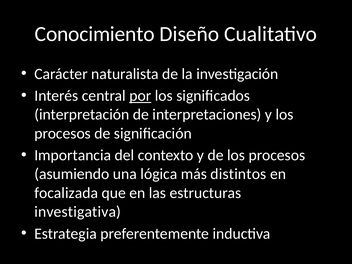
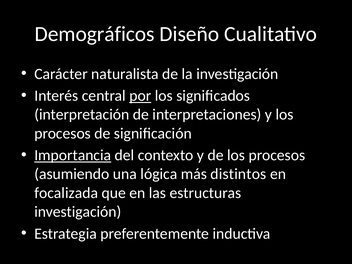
Conocimiento: Conocimiento -> Demográficos
Importancia underline: none -> present
investigativa at (78, 212): investigativa -> investigación
